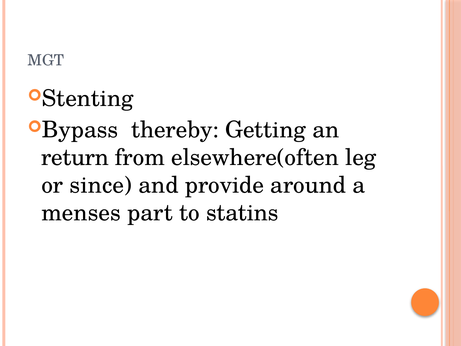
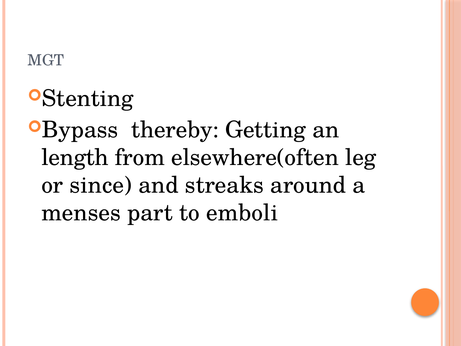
return: return -> length
provide: provide -> streaks
statins: statins -> emboli
